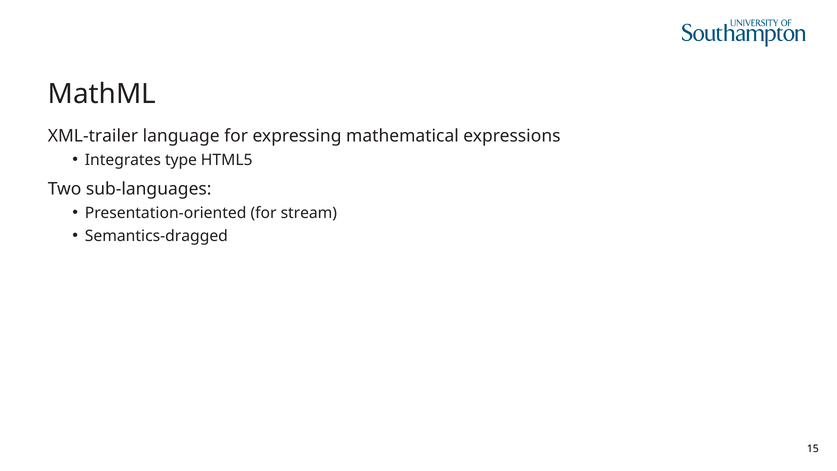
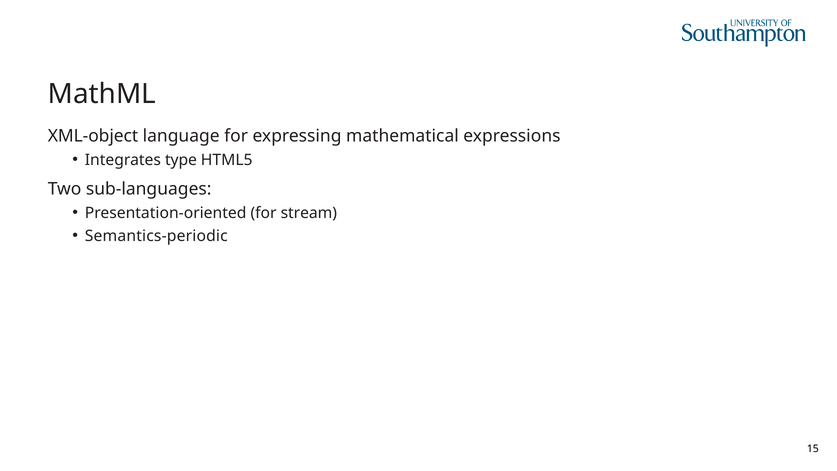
XML-trailer: XML-trailer -> XML-object
Semantics-dragged: Semantics-dragged -> Semantics-periodic
